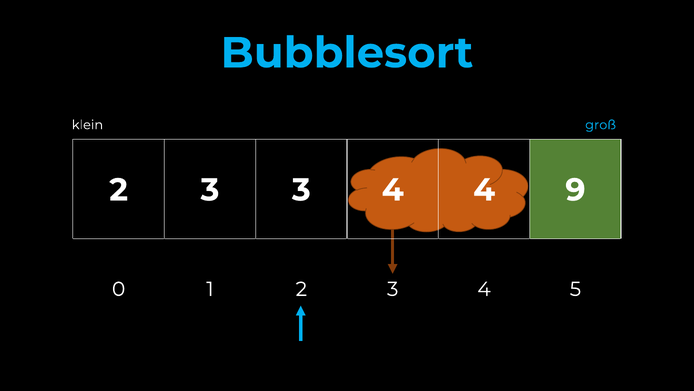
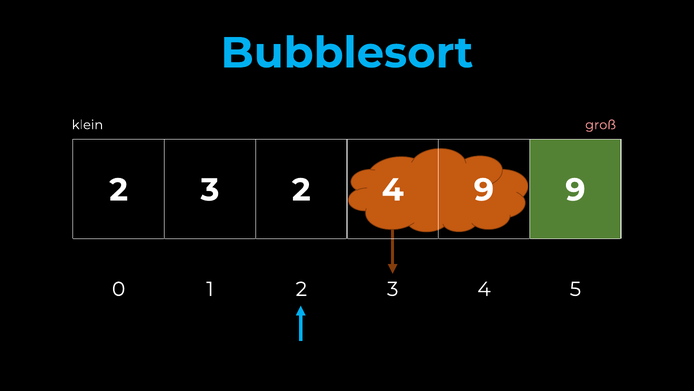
groß colour: light blue -> pink
3 3: 3 -> 2
4 4: 4 -> 9
